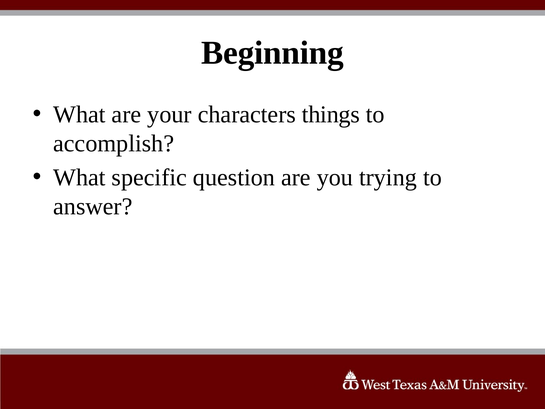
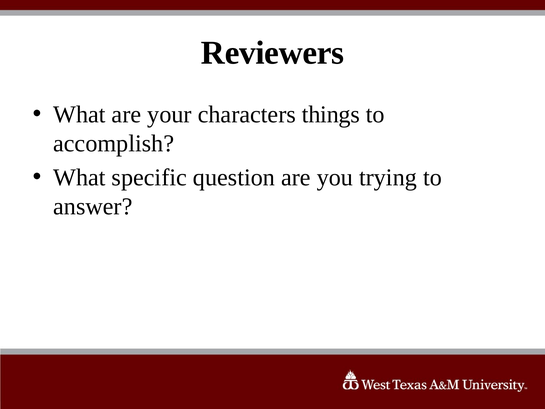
Beginning: Beginning -> Reviewers
